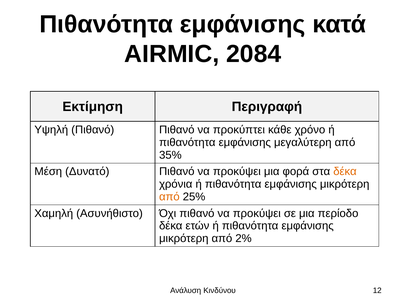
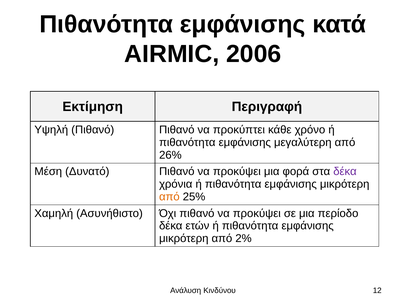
2084: 2084 -> 2006
35%: 35% -> 26%
δέκα at (345, 172) colour: orange -> purple
